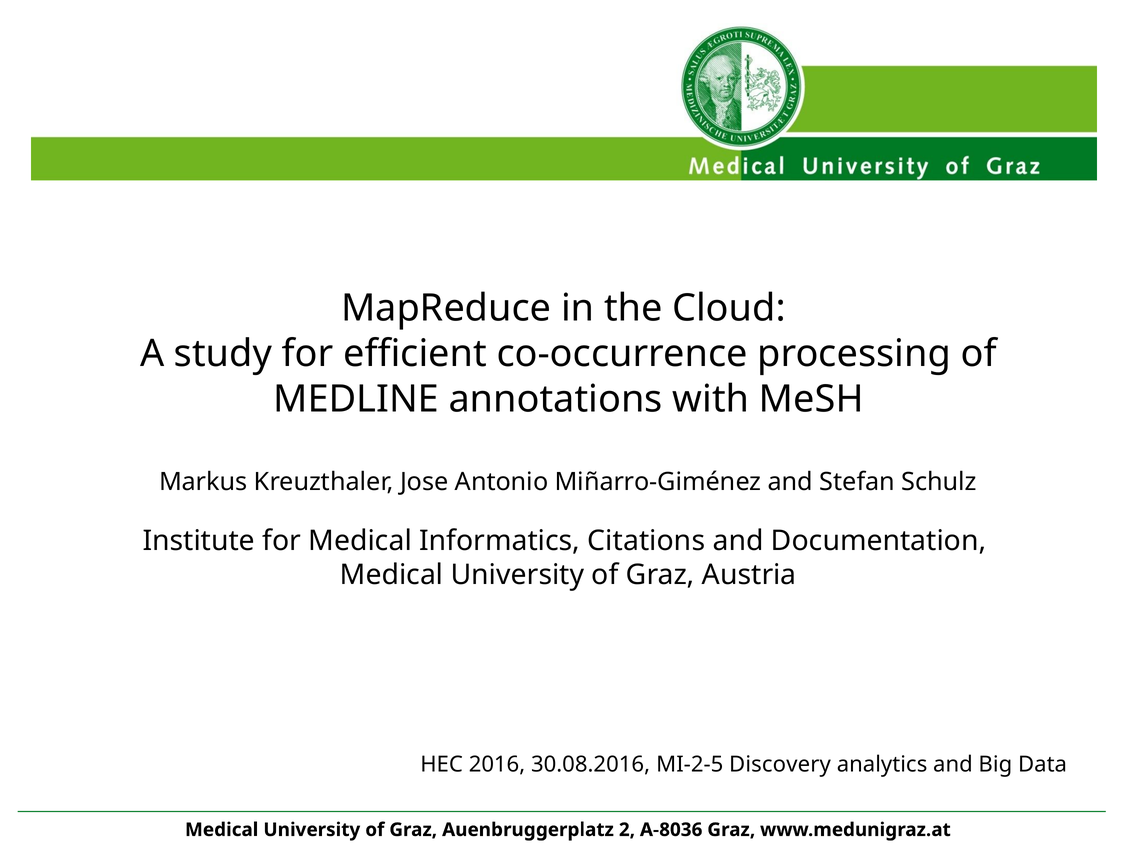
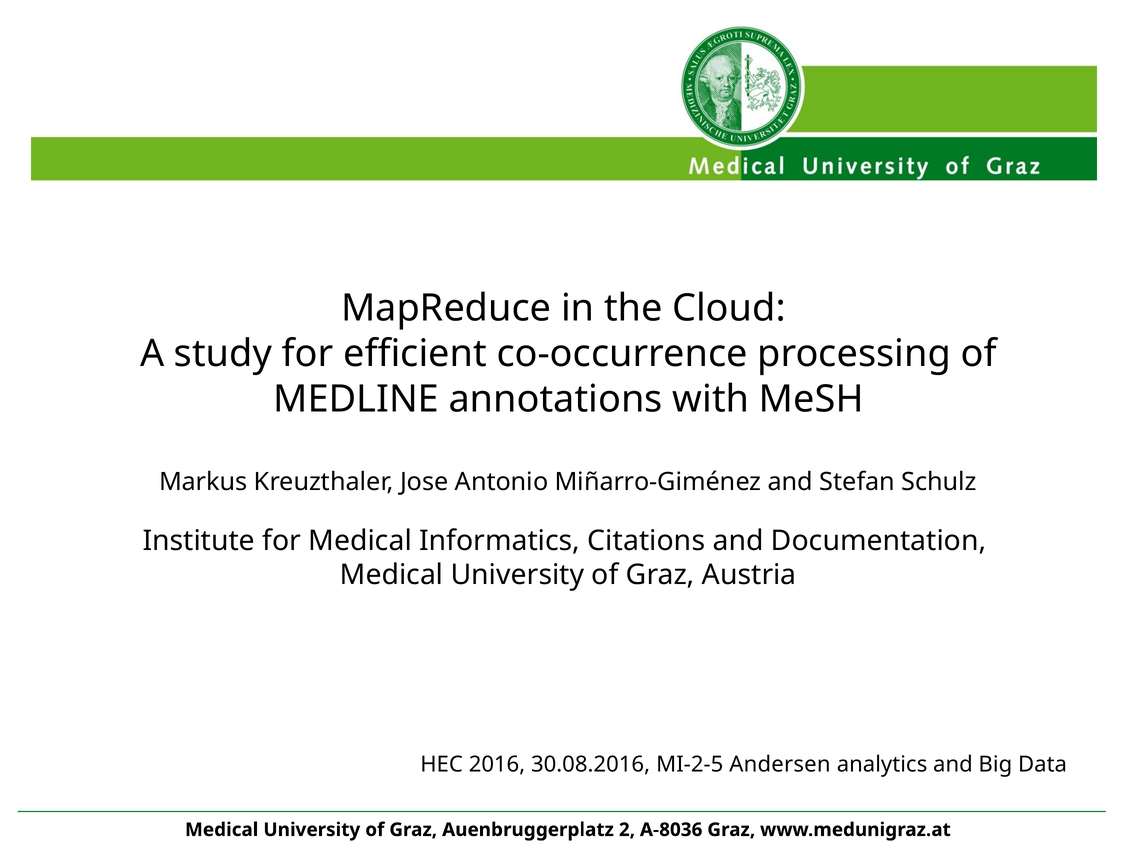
Discovery: Discovery -> Andersen
